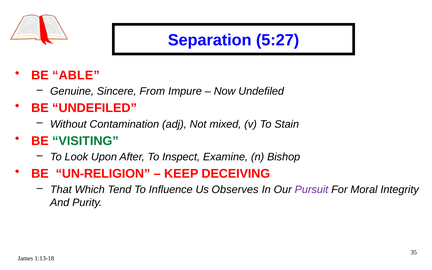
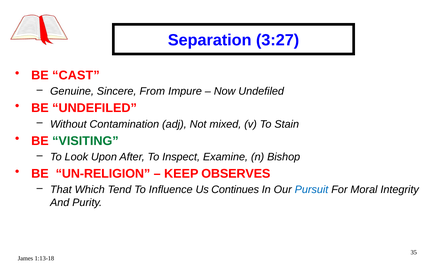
5:27: 5:27 -> 3:27
ABLE: ABLE -> CAST
DECEIVING: DECEIVING -> OBSERVES
Observes: Observes -> Continues
Pursuit colour: purple -> blue
